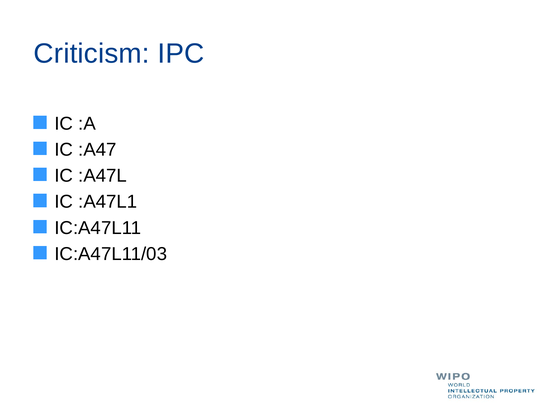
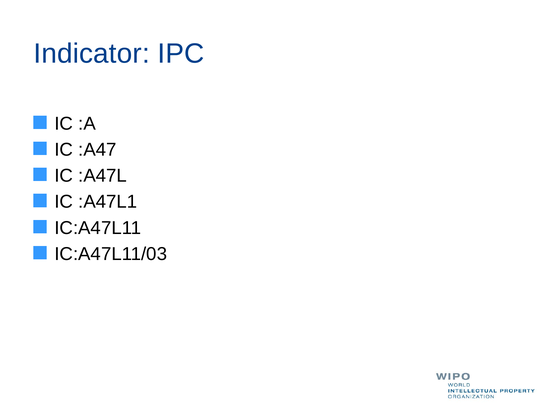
Criticism: Criticism -> Indicator
